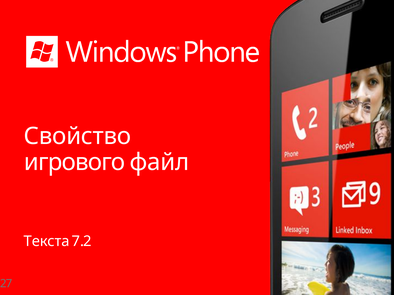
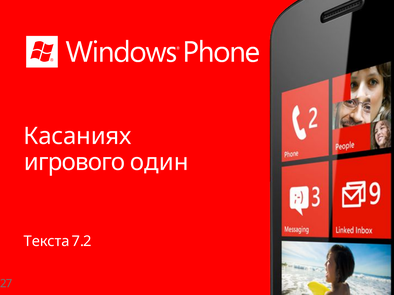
Свойство: Свойство -> Касаниях
файл: файл -> один
